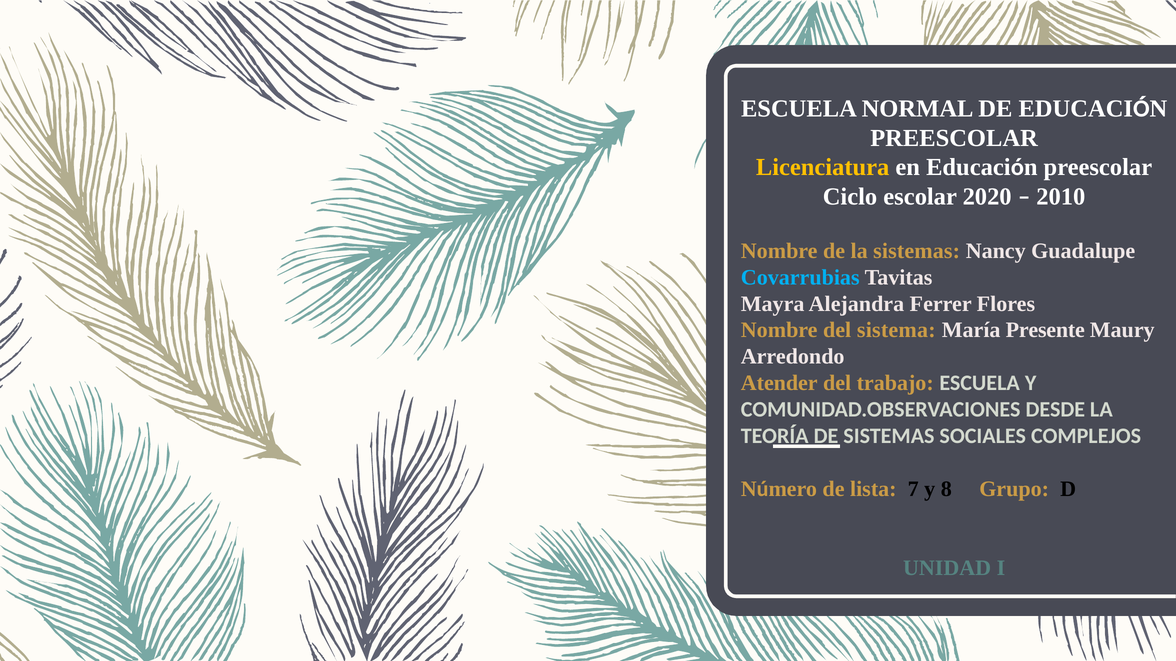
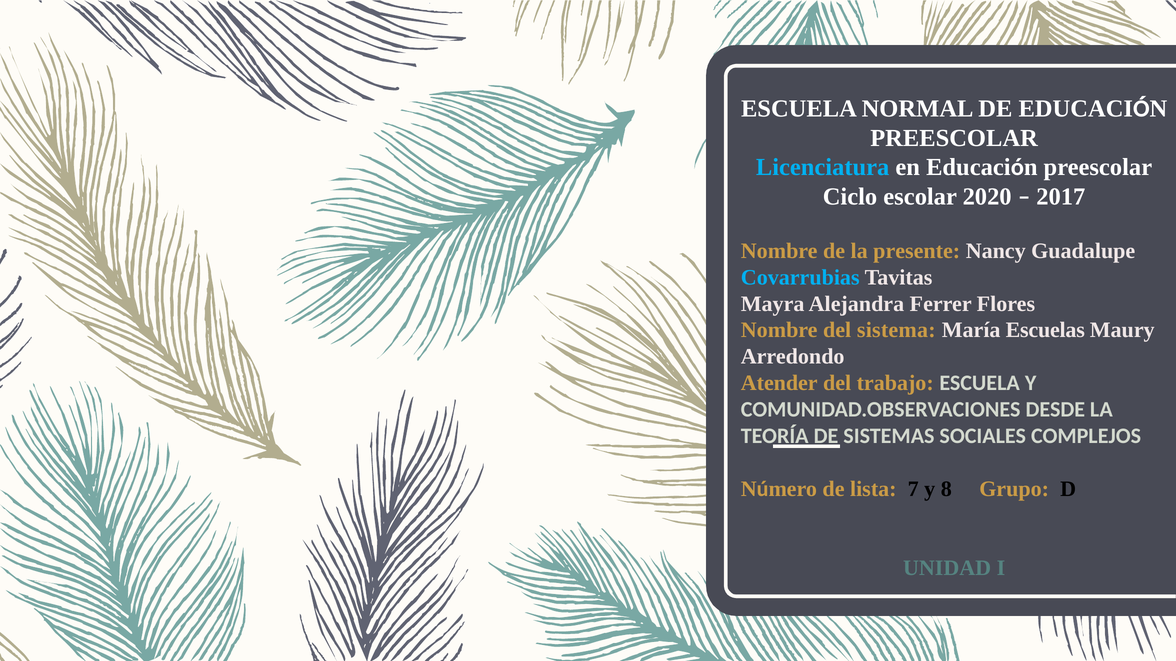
Licenciatura colour: yellow -> light blue
2010: 2010 -> 2017
sistemas: sistemas -> presente
Presente: Presente -> Escuelas
